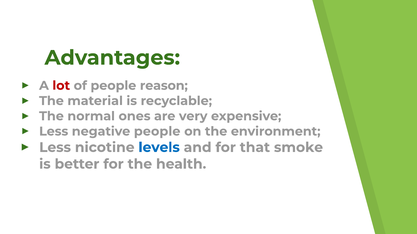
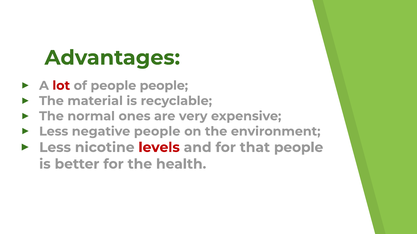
people reason: reason -> people
levels colour: blue -> red
that smoke: smoke -> people
